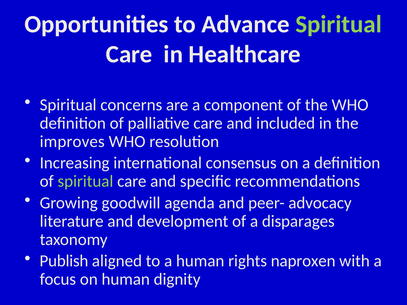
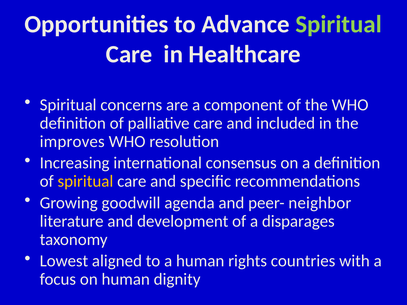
spiritual at (85, 181) colour: light green -> yellow
advocacy: advocacy -> neighbor
Publish: Publish -> Lowest
naproxen: naproxen -> countries
